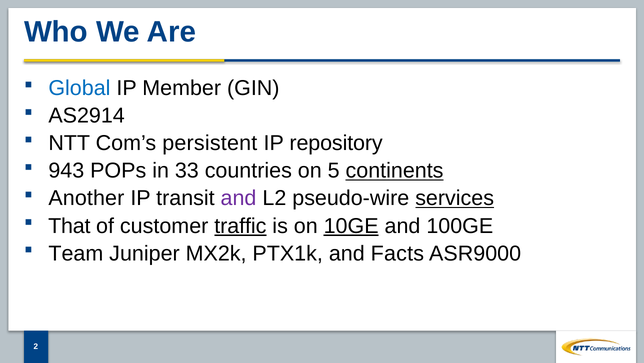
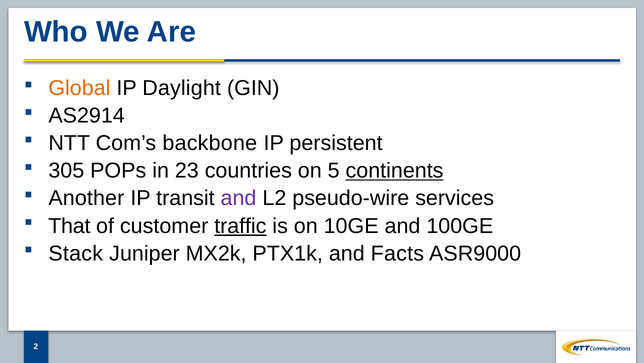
Global colour: blue -> orange
Member: Member -> Daylight
persistent: persistent -> backbone
repository: repository -> persistent
943: 943 -> 305
33: 33 -> 23
services underline: present -> none
10GE underline: present -> none
Team: Team -> Stack
